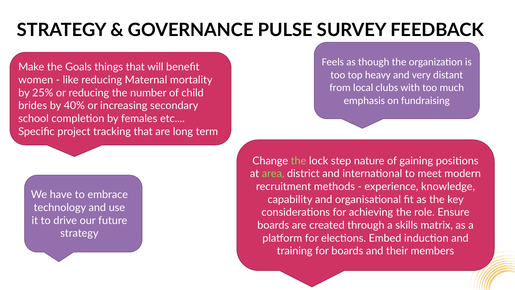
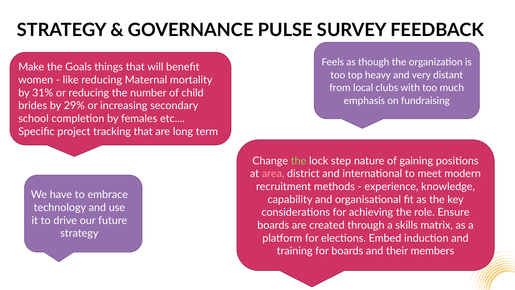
25%: 25% -> 31%
40%: 40% -> 29%
area colour: light green -> pink
